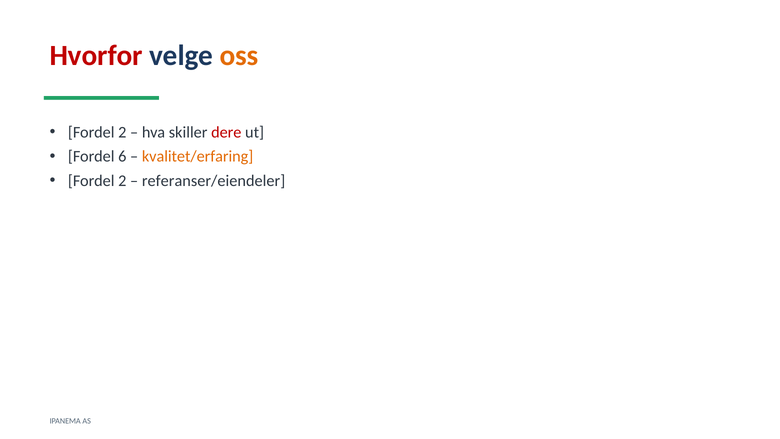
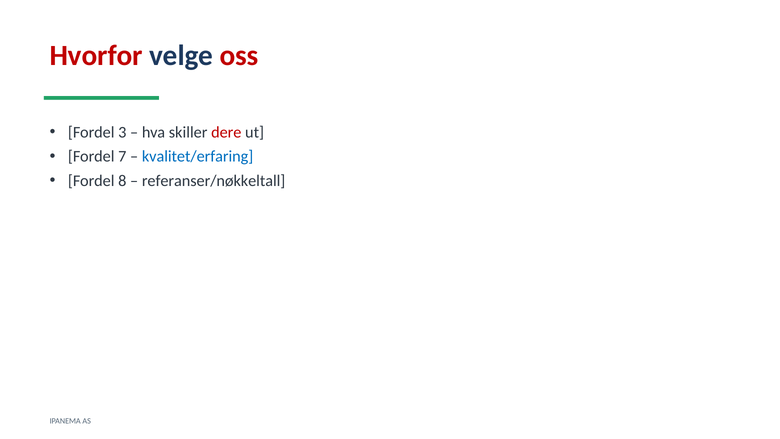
oss colour: orange -> red
2 at (122, 132): 2 -> 3
6: 6 -> 7
kvalitet/erfaring colour: orange -> blue
2 at (122, 181): 2 -> 8
referanser/eiendeler: referanser/eiendeler -> referanser/nøkkeltall
